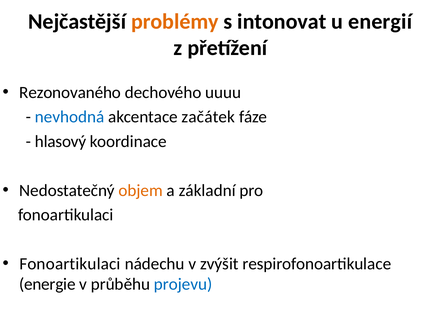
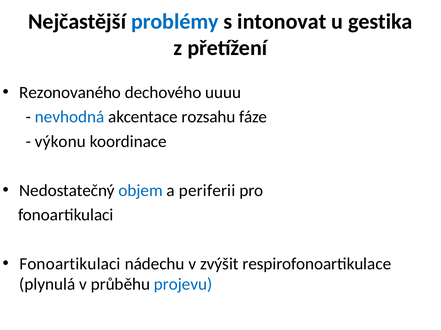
problémy colour: orange -> blue
energií: energií -> gestika
začátek: začátek -> rozsahu
hlasový: hlasový -> výkonu
objem colour: orange -> blue
základní: základní -> periferii
energie: energie -> plynulá
